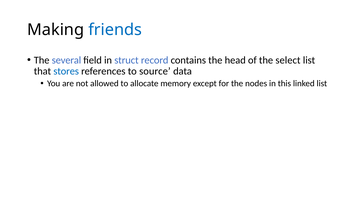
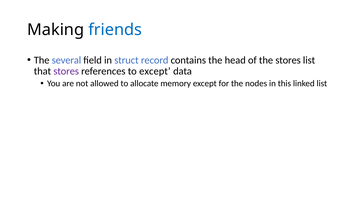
the select: select -> stores
stores at (66, 71) colour: blue -> purple
to source: source -> except
